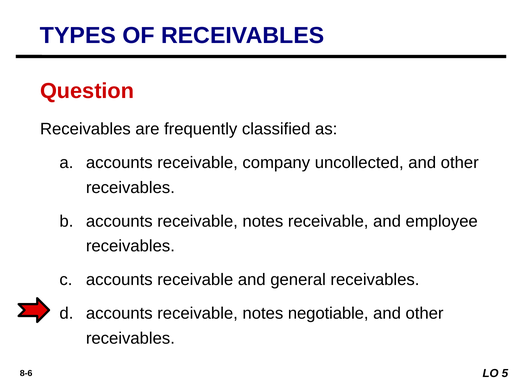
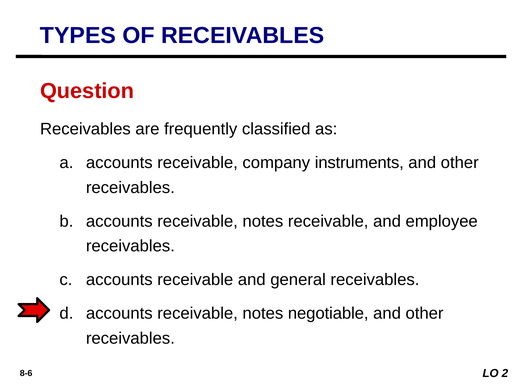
uncollected: uncollected -> instruments
5: 5 -> 2
